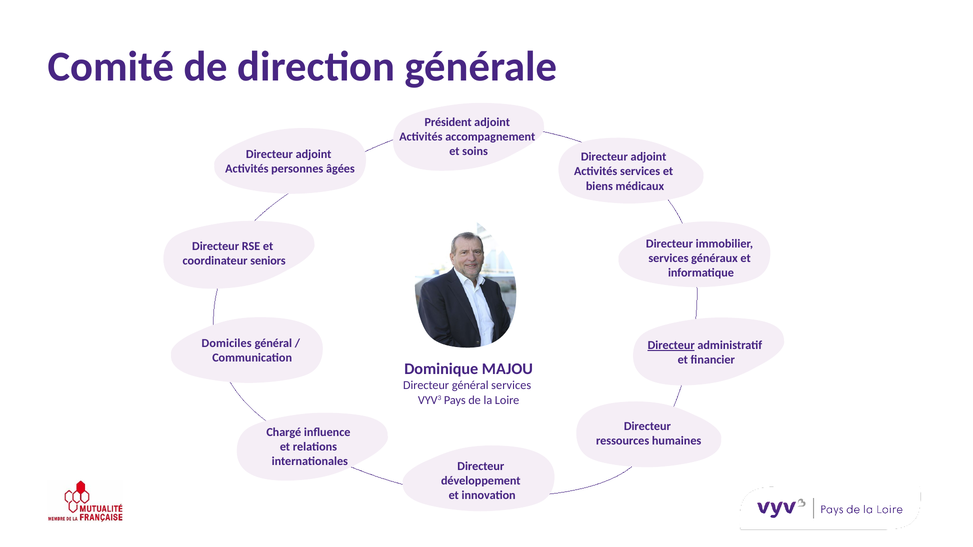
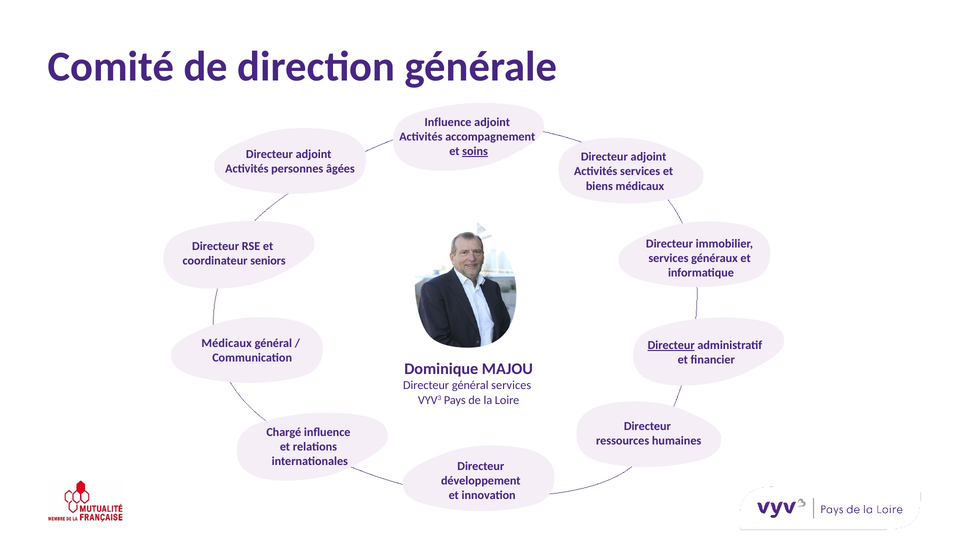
Président at (448, 122): Président -> Influence
soins underline: none -> present
Domiciles at (227, 344): Domiciles -> Médicaux
